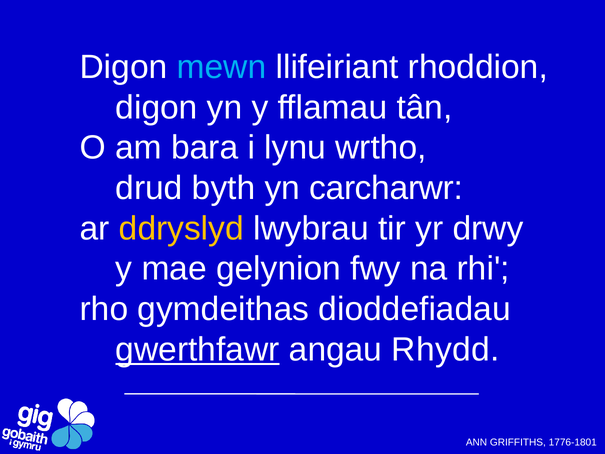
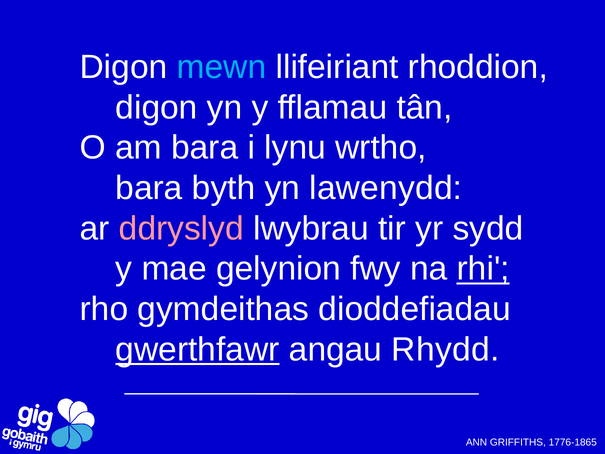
drud at (149, 188): drud -> bara
carcharwr: carcharwr -> lawenydd
ddryslyd colour: yellow -> pink
drwy: drwy -> sydd
rhi underline: none -> present
1776-1801: 1776-1801 -> 1776-1865
